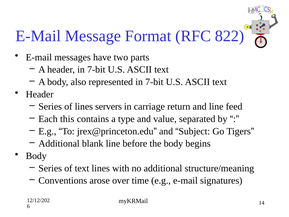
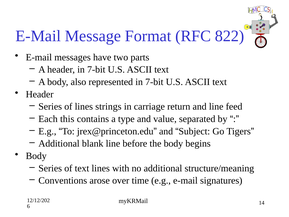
servers: servers -> strings
